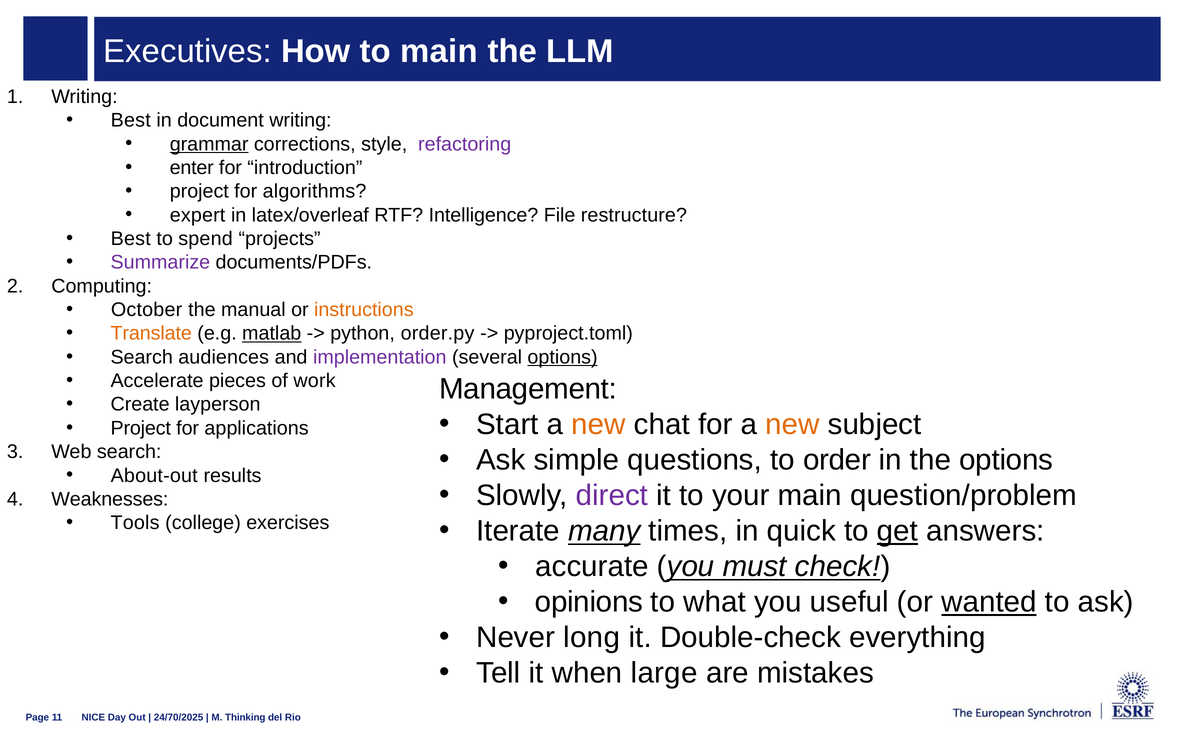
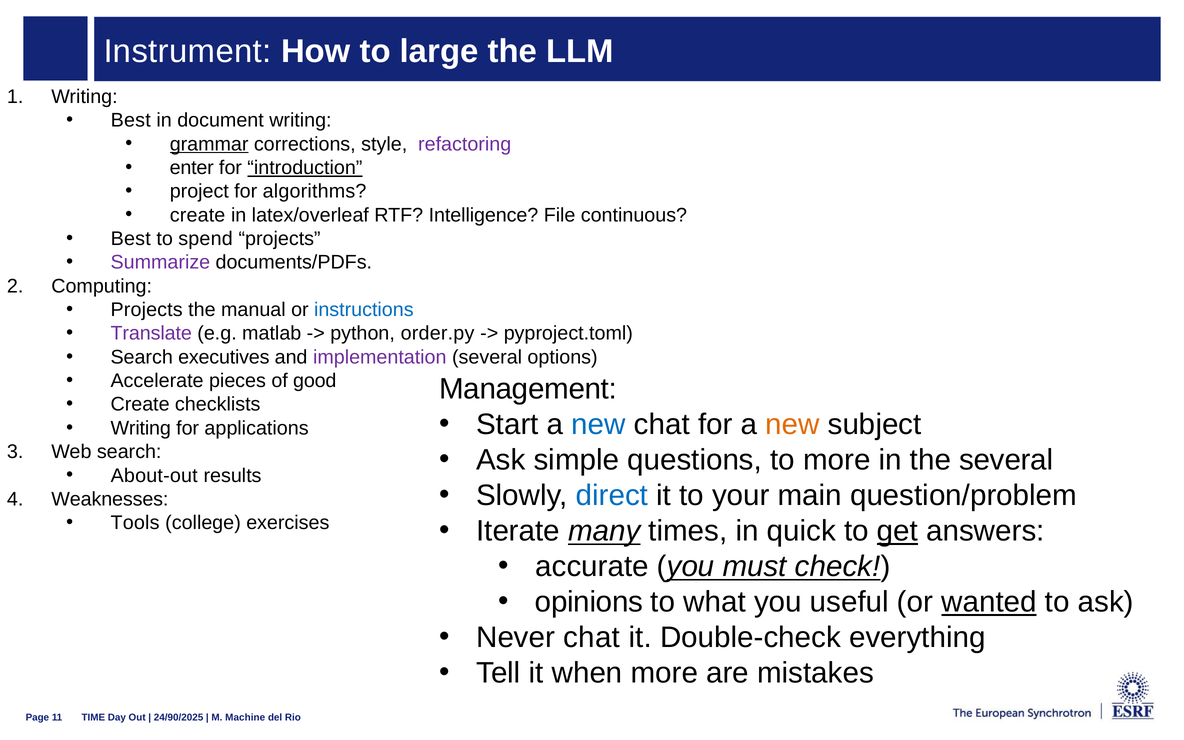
Executives: Executives -> Instrument
to main: main -> large
introduction underline: none -> present
expert at (198, 215): expert -> create
restructure: restructure -> continuous
October at (147, 310): October -> Projects
instructions colour: orange -> blue
Translate colour: orange -> purple
matlab underline: present -> none
audiences: audiences -> executives
options at (563, 357) underline: present -> none
work: work -> good
layperson: layperson -> checklists
new at (599, 425) colour: orange -> blue
Project at (141, 428): Project -> Writing
to order: order -> more
the options: options -> several
direct colour: purple -> blue
Never long: long -> chat
when large: large -> more
NICE: NICE -> TIME
24/70/2025: 24/70/2025 -> 24/90/2025
Thinking: Thinking -> Machine
